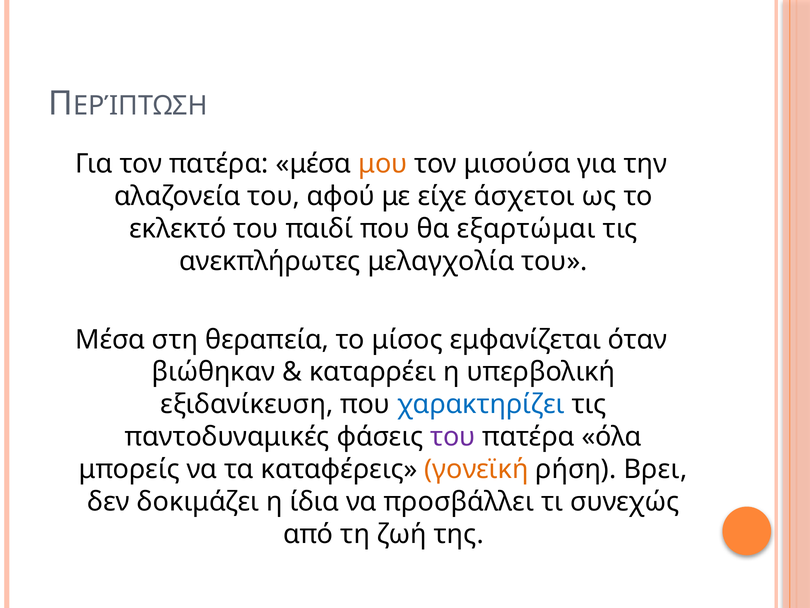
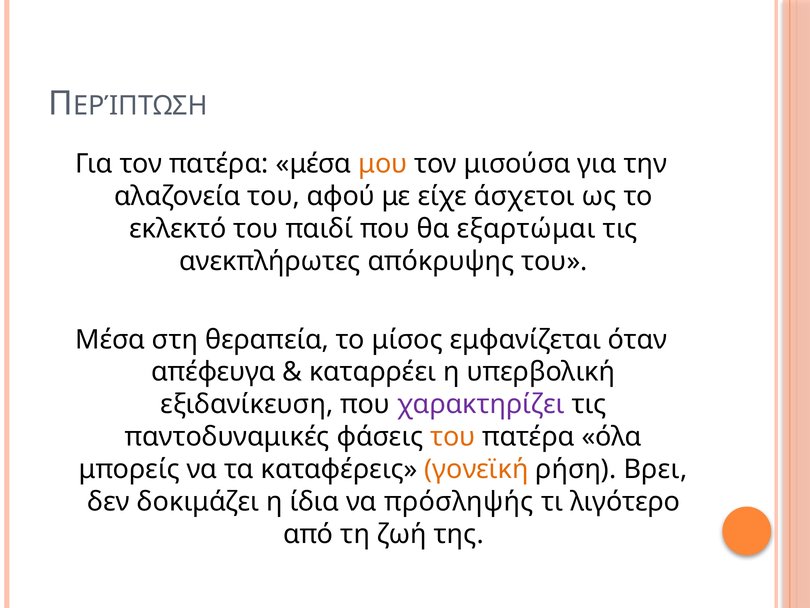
μελαγχολία: μελαγχολία -> απόκρυψης
βιώθηκαν: βιώθηκαν -> απέφευγα
χαρακτηρίζει colour: blue -> purple
του at (453, 437) colour: purple -> orange
προσβάλλει: προσβάλλει -> πρόσληψής
συνεχώς: συνεχώς -> λιγότερο
